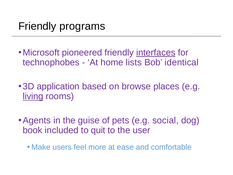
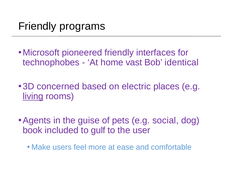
interfaces underline: present -> none
lists: lists -> vast
application: application -> concerned
browse: browse -> electric
quit: quit -> gulf
